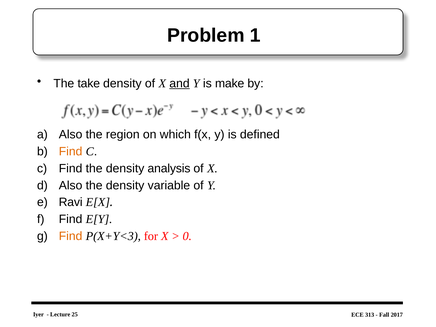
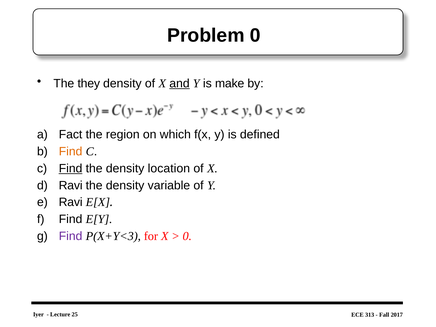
Problem 1: 1 -> 0
take: take -> they
Also at (71, 134): Also -> Fact
Find at (71, 168) underline: none -> present
analysis: analysis -> location
Also at (71, 185): Also -> Ravi
Find at (71, 236) colour: orange -> purple
